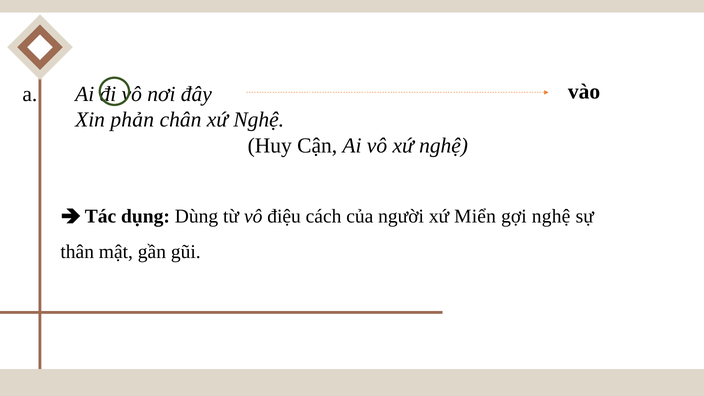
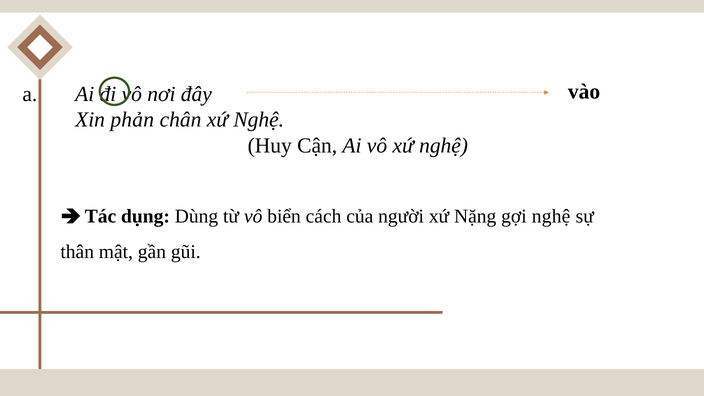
điệu: điệu -> biển
Miển: Miển -> Nặng
